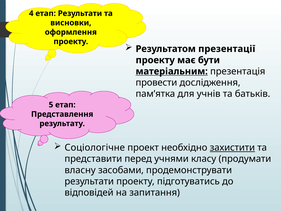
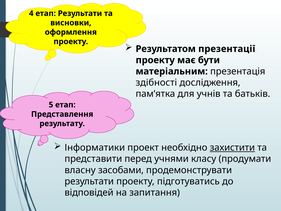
матеріальним underline: present -> none
провести: провести -> здібності
Соціологічне: Соціологічне -> Інформатики
